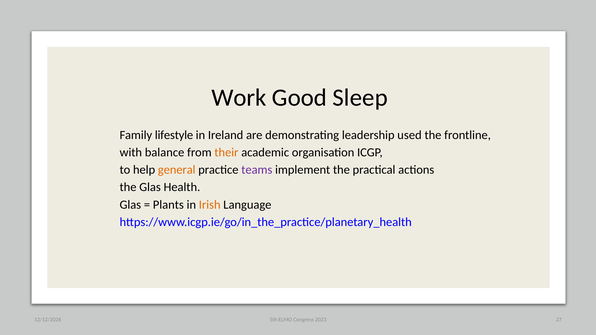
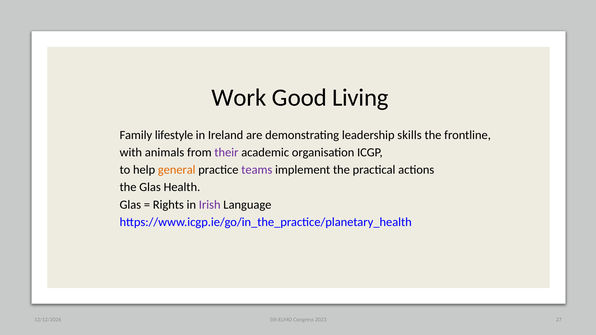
Sleep: Sleep -> Living
used: used -> skills
balance: balance -> animals
their colour: orange -> purple
Plants: Plants -> Rights
Irish colour: orange -> purple
